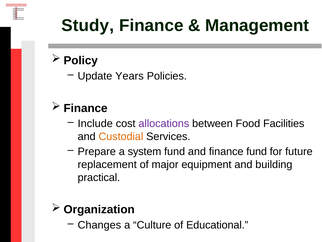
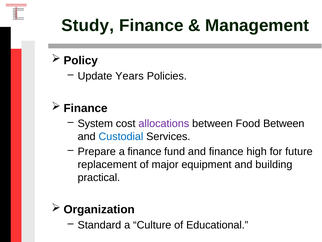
Include: Include -> System
Food Facilities: Facilities -> Between
Custodial colour: orange -> blue
a system: system -> finance
finance fund: fund -> high
Changes: Changes -> Standard
